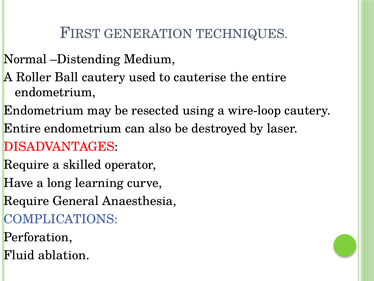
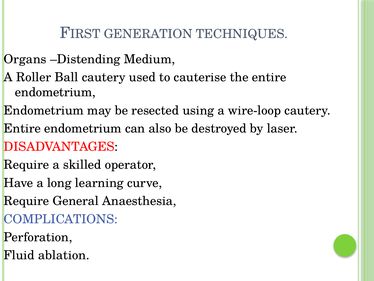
Normal: Normal -> Organs
